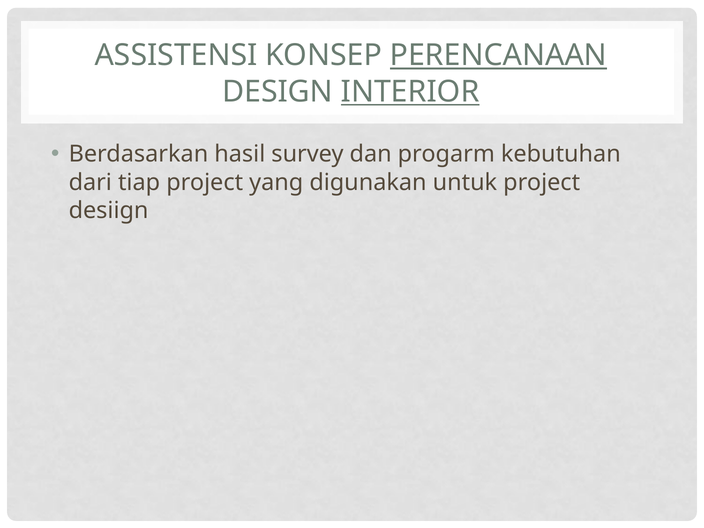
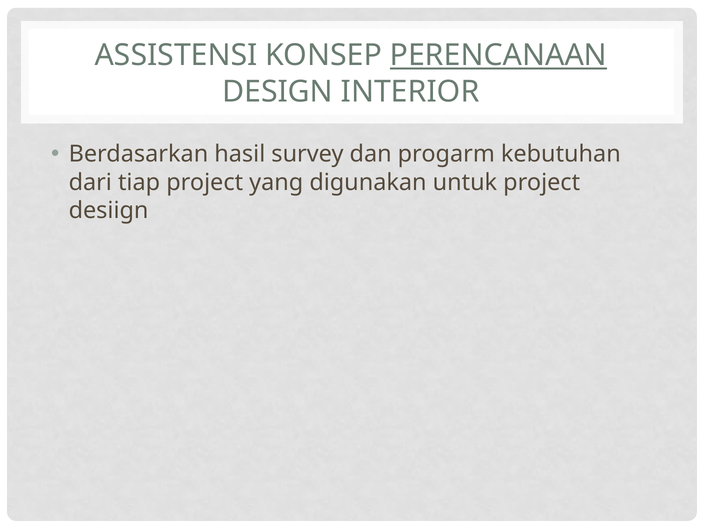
INTERIOR underline: present -> none
